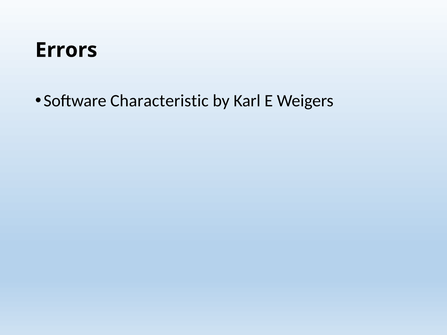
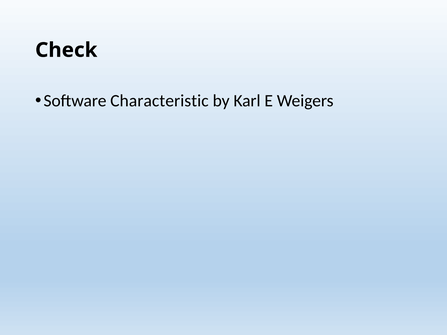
Errors: Errors -> Check
